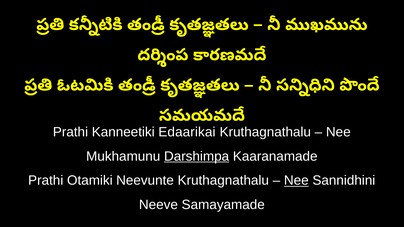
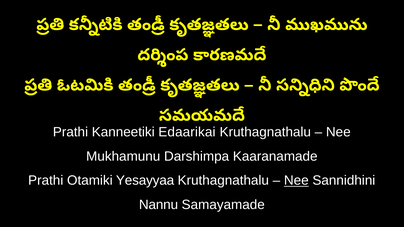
Darshimpa underline: present -> none
Neevunte: Neevunte -> Yesayyaa
Neeve: Neeve -> Nannu
